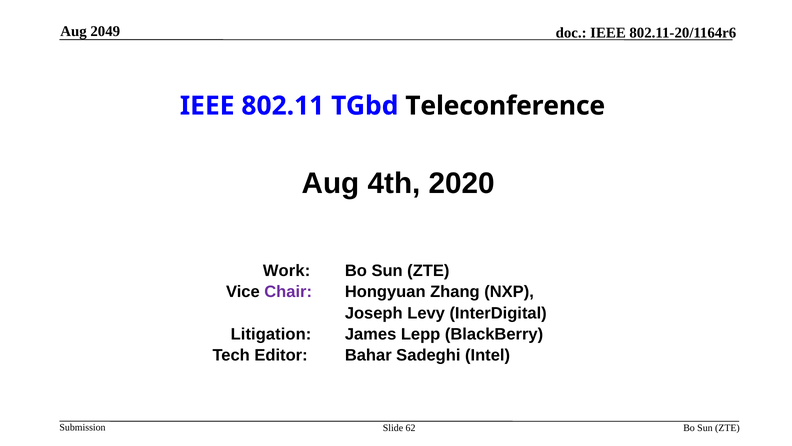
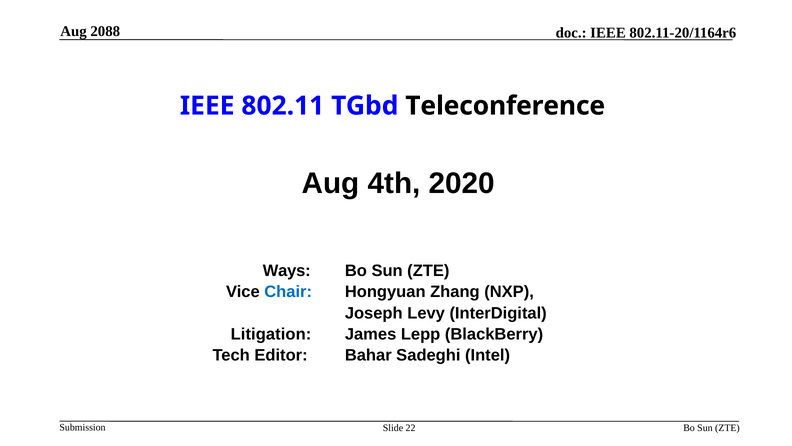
2049: 2049 -> 2088
Work: Work -> Ways
Chair colour: purple -> blue
62: 62 -> 22
